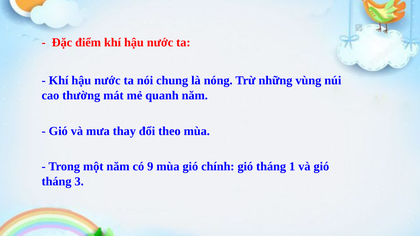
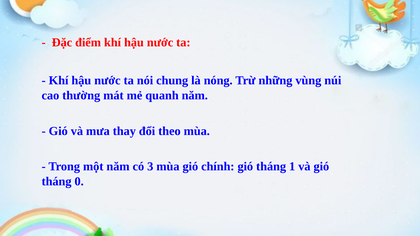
9: 9 -> 3
3: 3 -> 0
